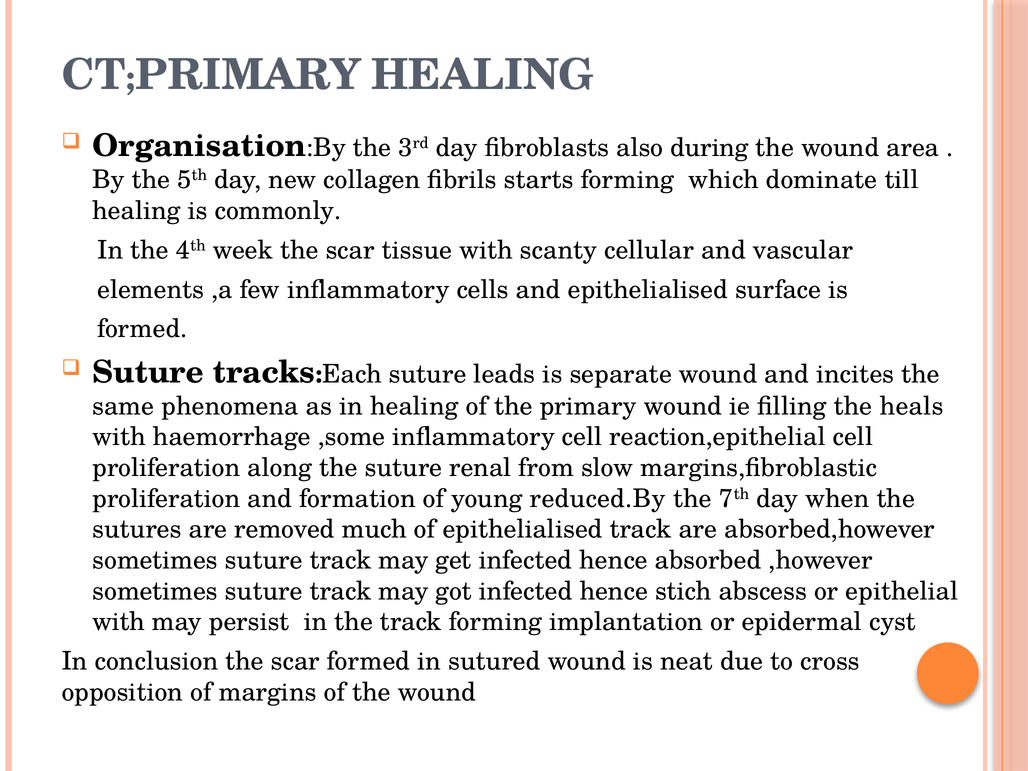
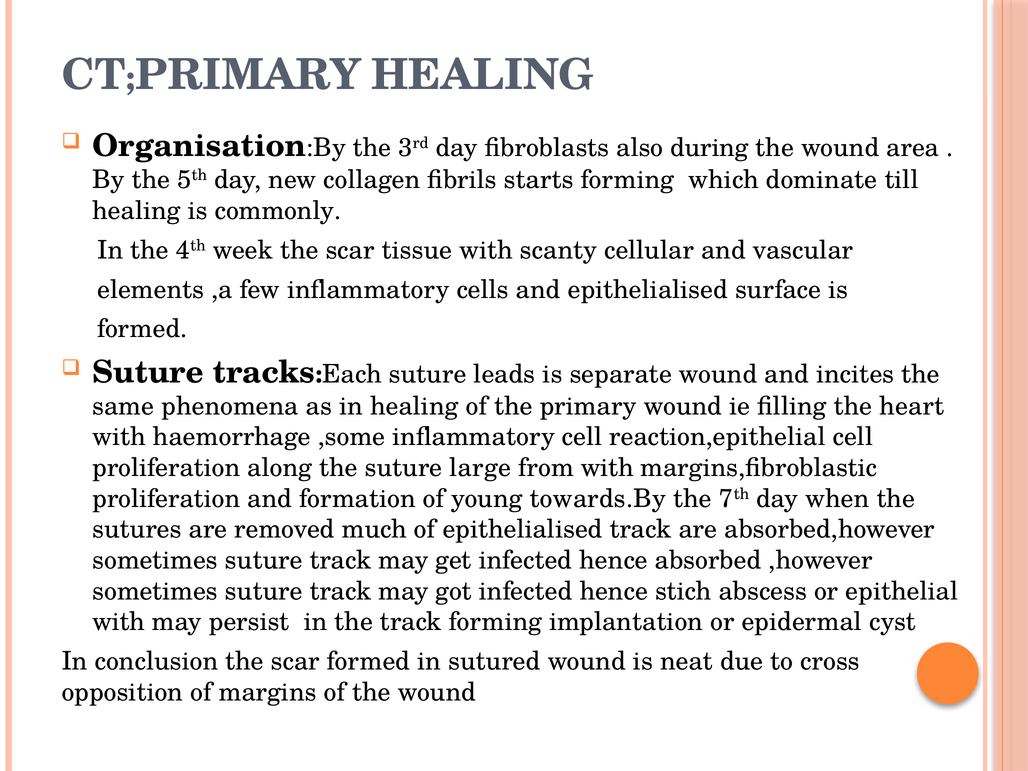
heals: heals -> heart
renal: renal -> large
from slow: slow -> with
reduced.By: reduced.By -> towards.By
